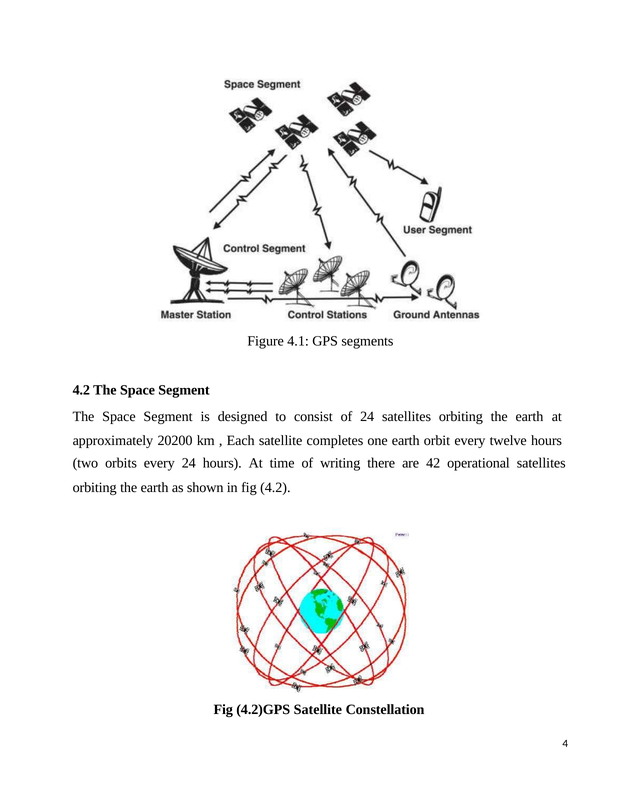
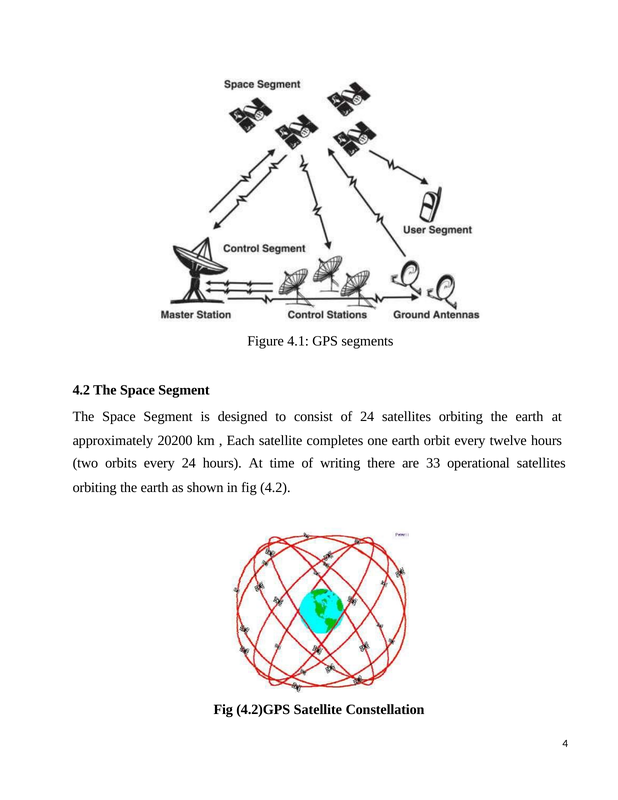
42: 42 -> 33
